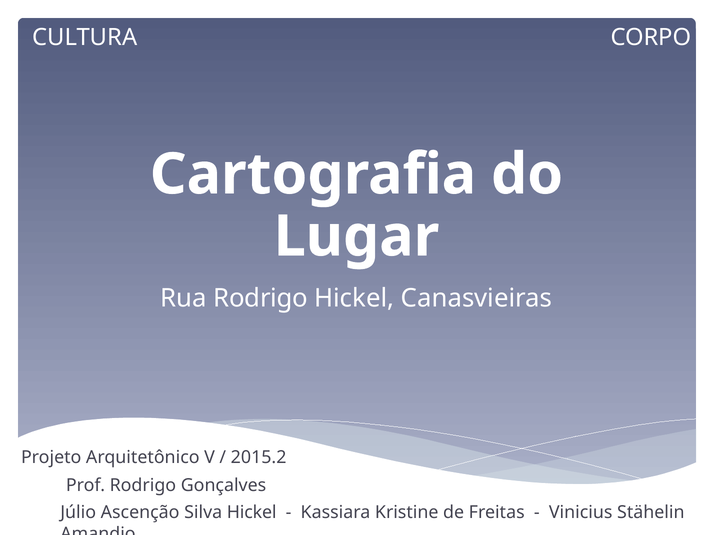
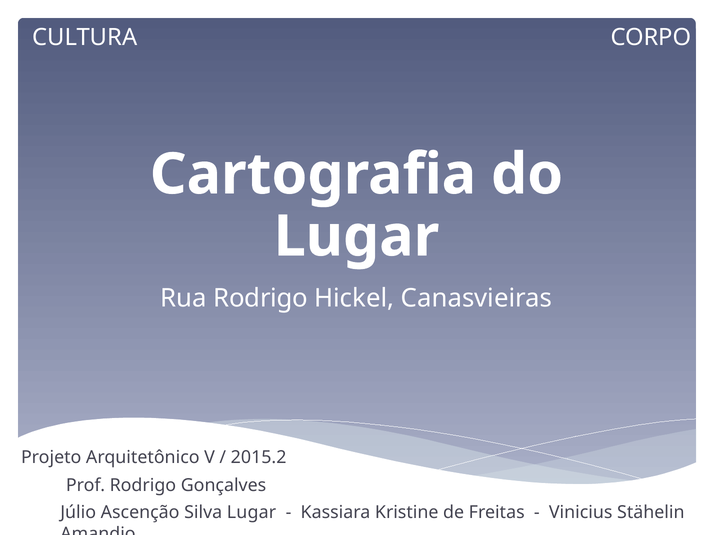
Silva Hickel: Hickel -> Lugar
